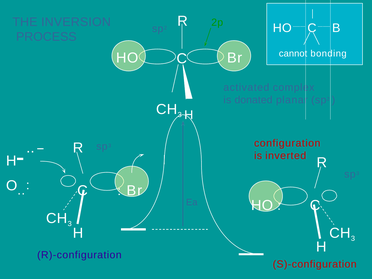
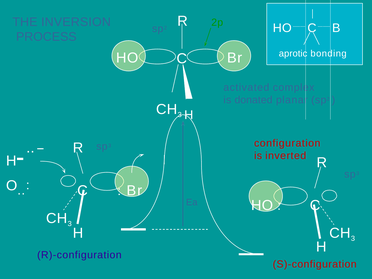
cannot: cannot -> aprotic
